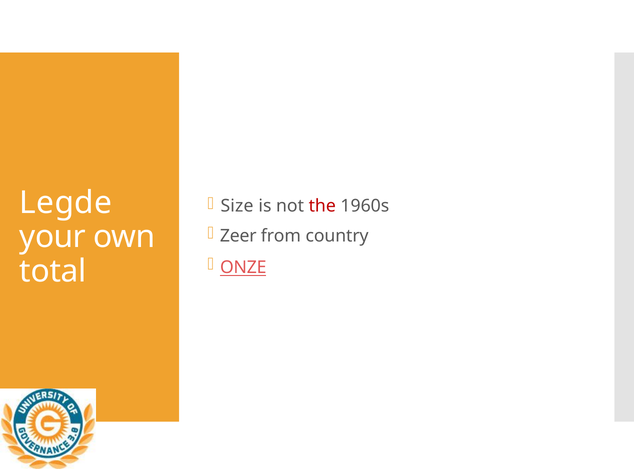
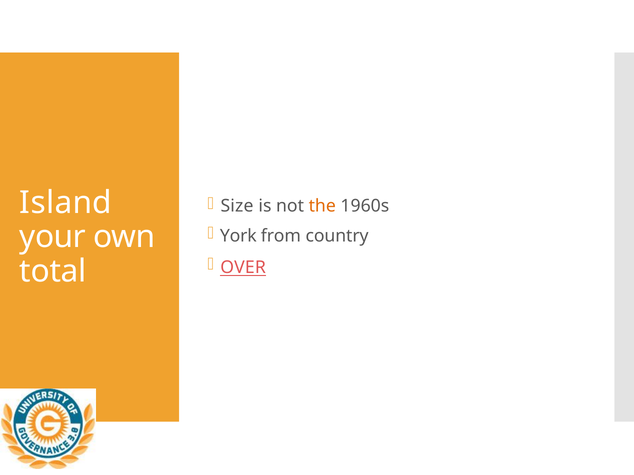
Legde: Legde -> Island
the colour: red -> orange
Zeer: Zeer -> York
ONZE: ONZE -> OVER
